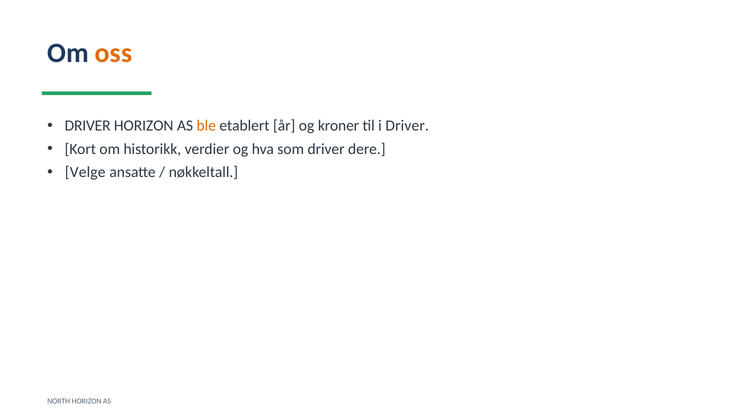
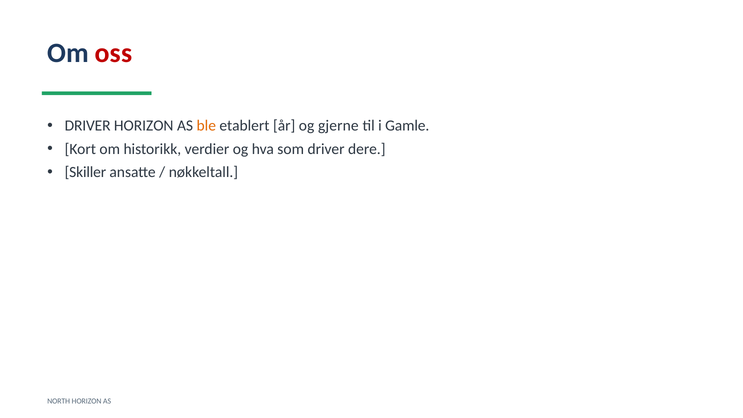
oss colour: orange -> red
kroner: kroner -> gjerne
i Driver: Driver -> Gamle
Velge: Velge -> Skiller
